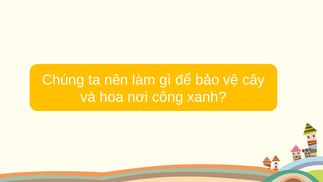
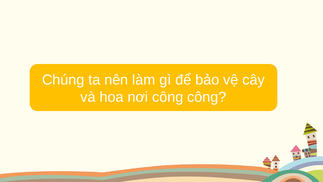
công xanh: xanh -> công
